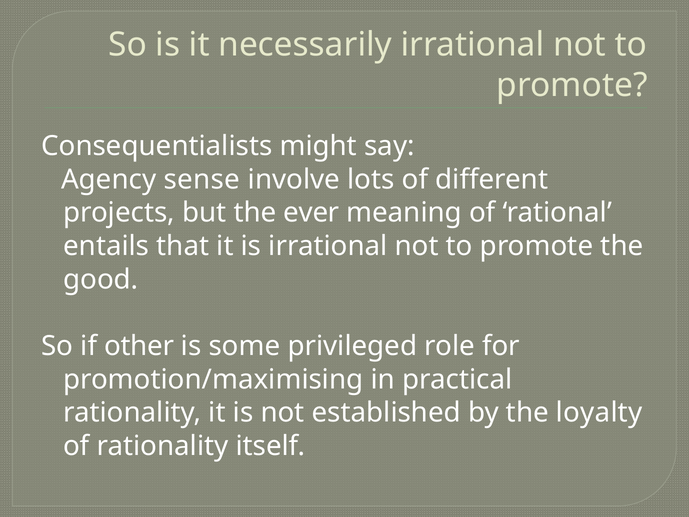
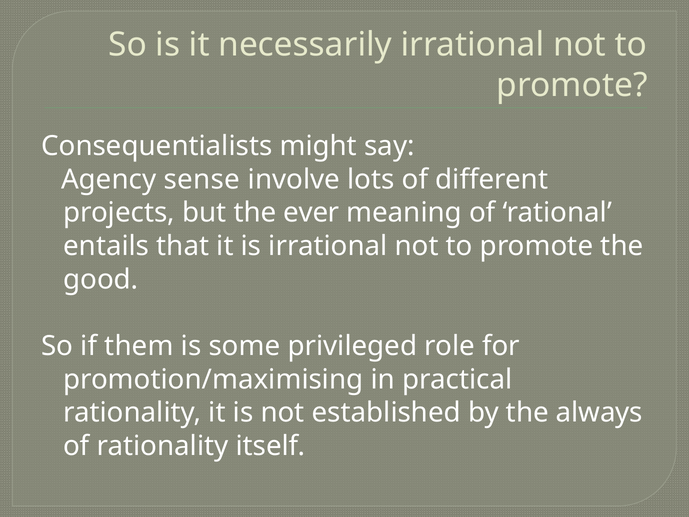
other: other -> them
loyalty: loyalty -> always
